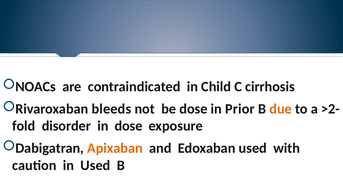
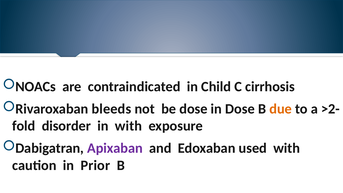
in Prior: Prior -> Dose
in dose: dose -> with
Apixaban colour: orange -> purple
in Used: Used -> Prior
